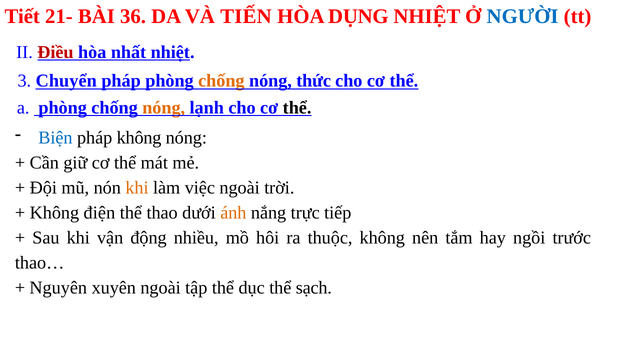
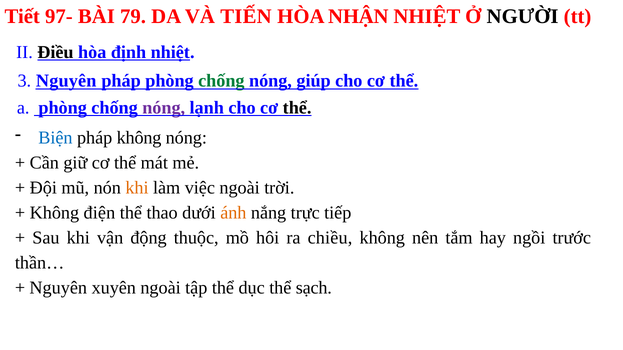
21-: 21- -> 97-
36: 36 -> 79
DỤNG: DỤNG -> NHẬN
NGƯỜI colour: blue -> black
Điều colour: red -> black
nhất: nhất -> định
3 Chuyển: Chuyển -> Nguyên
chống at (221, 81) colour: orange -> green
thức: thức -> giúp
nóng at (164, 108) colour: orange -> purple
nhiều: nhiều -> thuộc
thuộc: thuộc -> chiều
thao…: thao… -> thần…
